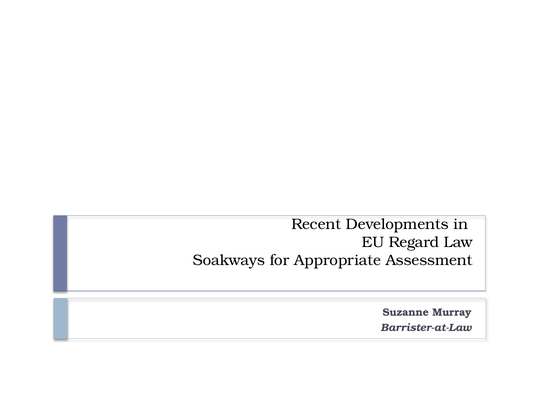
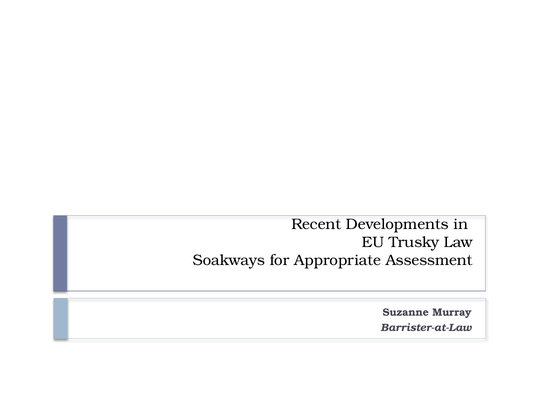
Regard: Regard -> Trusky
